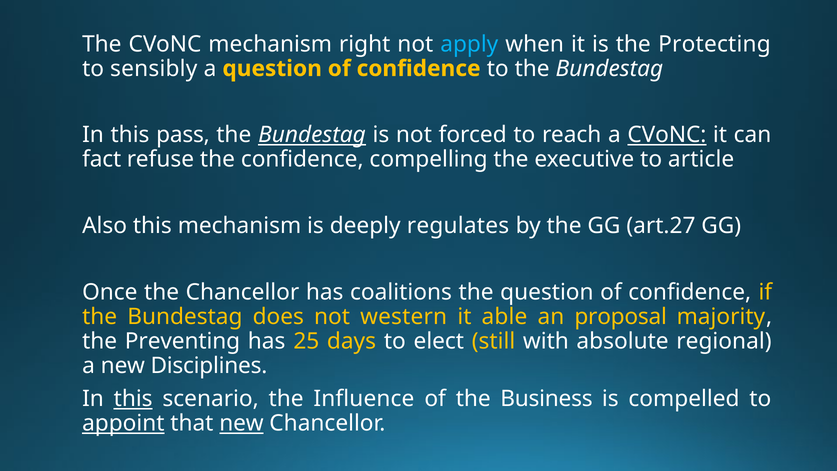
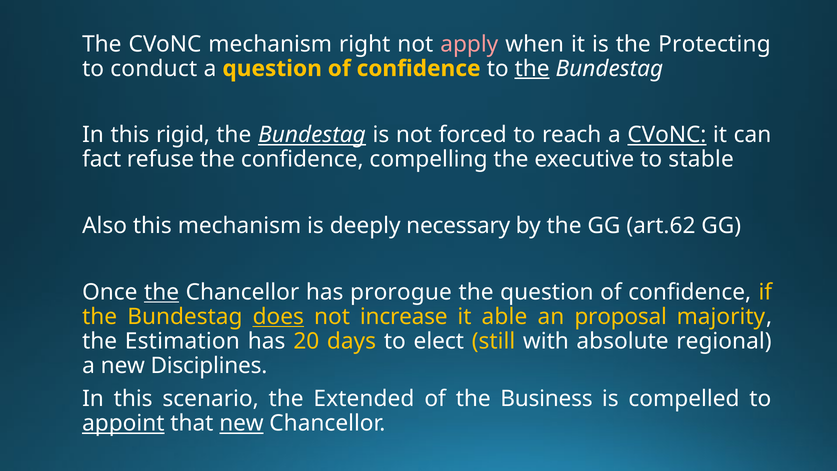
apply colour: light blue -> pink
sensibly: sensibly -> conduct
the at (532, 69) underline: none -> present
pass: pass -> rigid
article: article -> stable
regulates: regulates -> necessary
art.27: art.27 -> art.62
the at (162, 292) underline: none -> present
coalitions: coalitions -> prorogue
does underline: none -> present
western: western -> increase
Preventing: Preventing -> Estimation
25: 25 -> 20
this at (133, 399) underline: present -> none
Influence: Influence -> Extended
